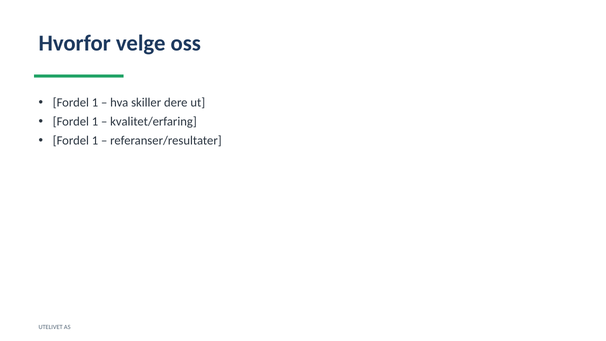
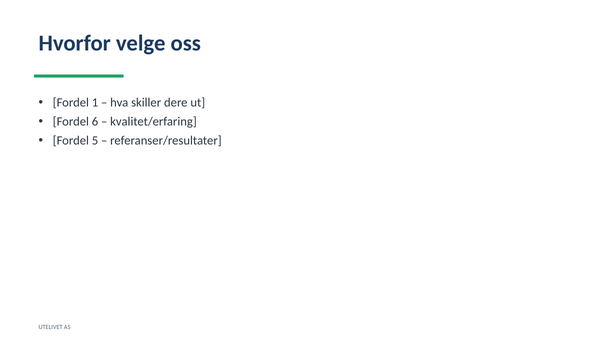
1 at (95, 122): 1 -> 6
1 at (95, 141): 1 -> 5
